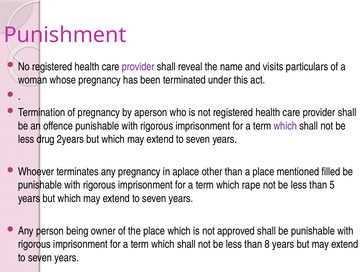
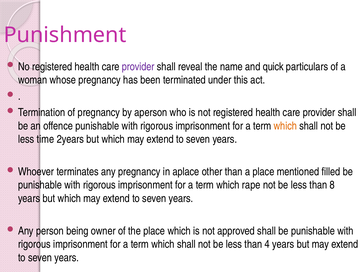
visits: visits -> quick
which at (285, 126) colour: purple -> orange
drug: drug -> time
5: 5 -> 8
8: 8 -> 4
